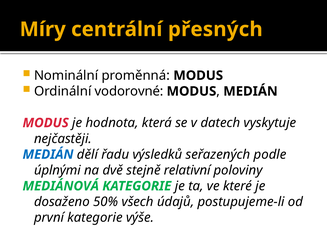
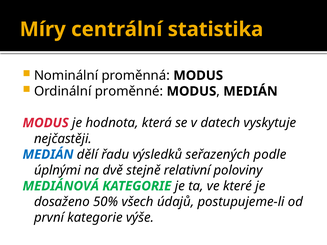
přesných: přesných -> statistika
vodorovné: vodorovné -> proměnné
